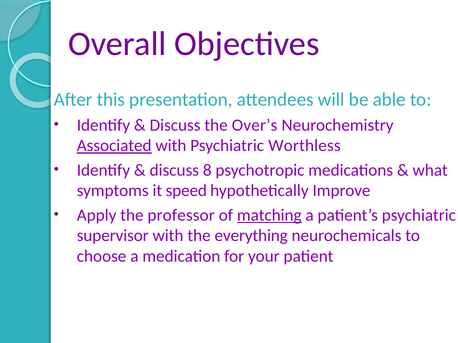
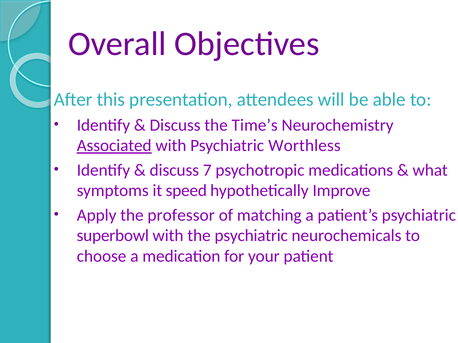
Over’s: Over’s -> Time’s
8: 8 -> 7
matching underline: present -> none
supervisor: supervisor -> superbowl
the everything: everything -> psychiatric
